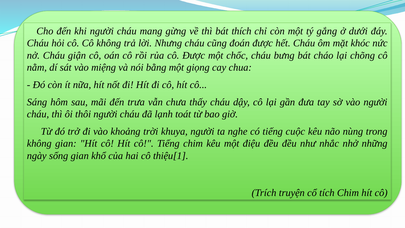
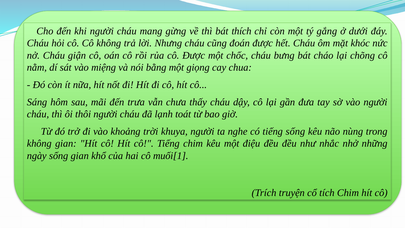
tiếng cuộc: cuộc -> sống
thiệu[1: thiệu[1 -> muối[1
